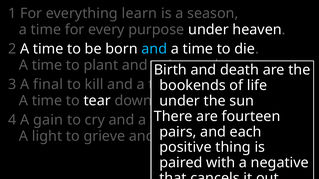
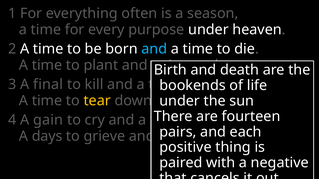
learn: learn -> often
tear colour: white -> yellow
light: light -> days
